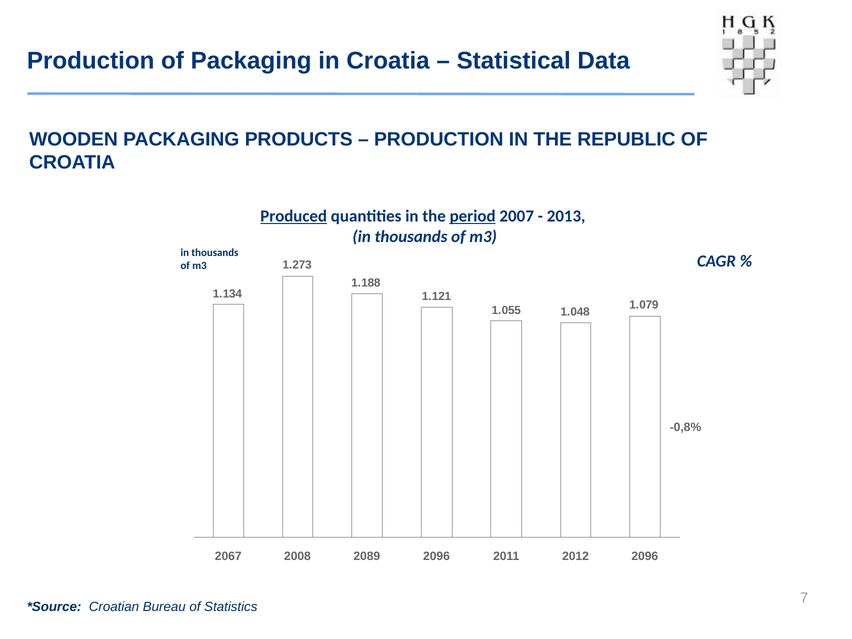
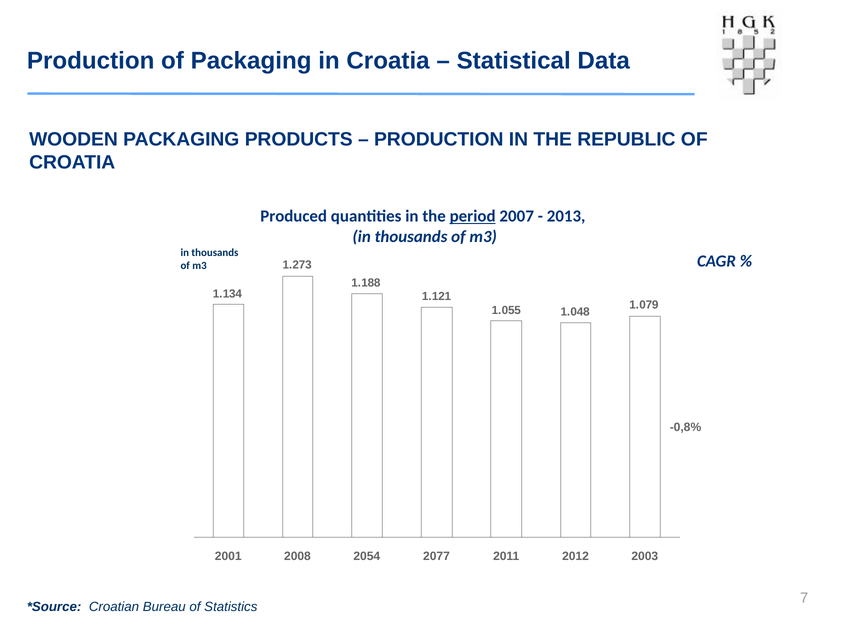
Produced underline: present -> none
2067: 2067 -> 2001
2089: 2089 -> 2054
2096 at (436, 556): 2096 -> 2077
2096 at (645, 556): 2096 -> 2003
